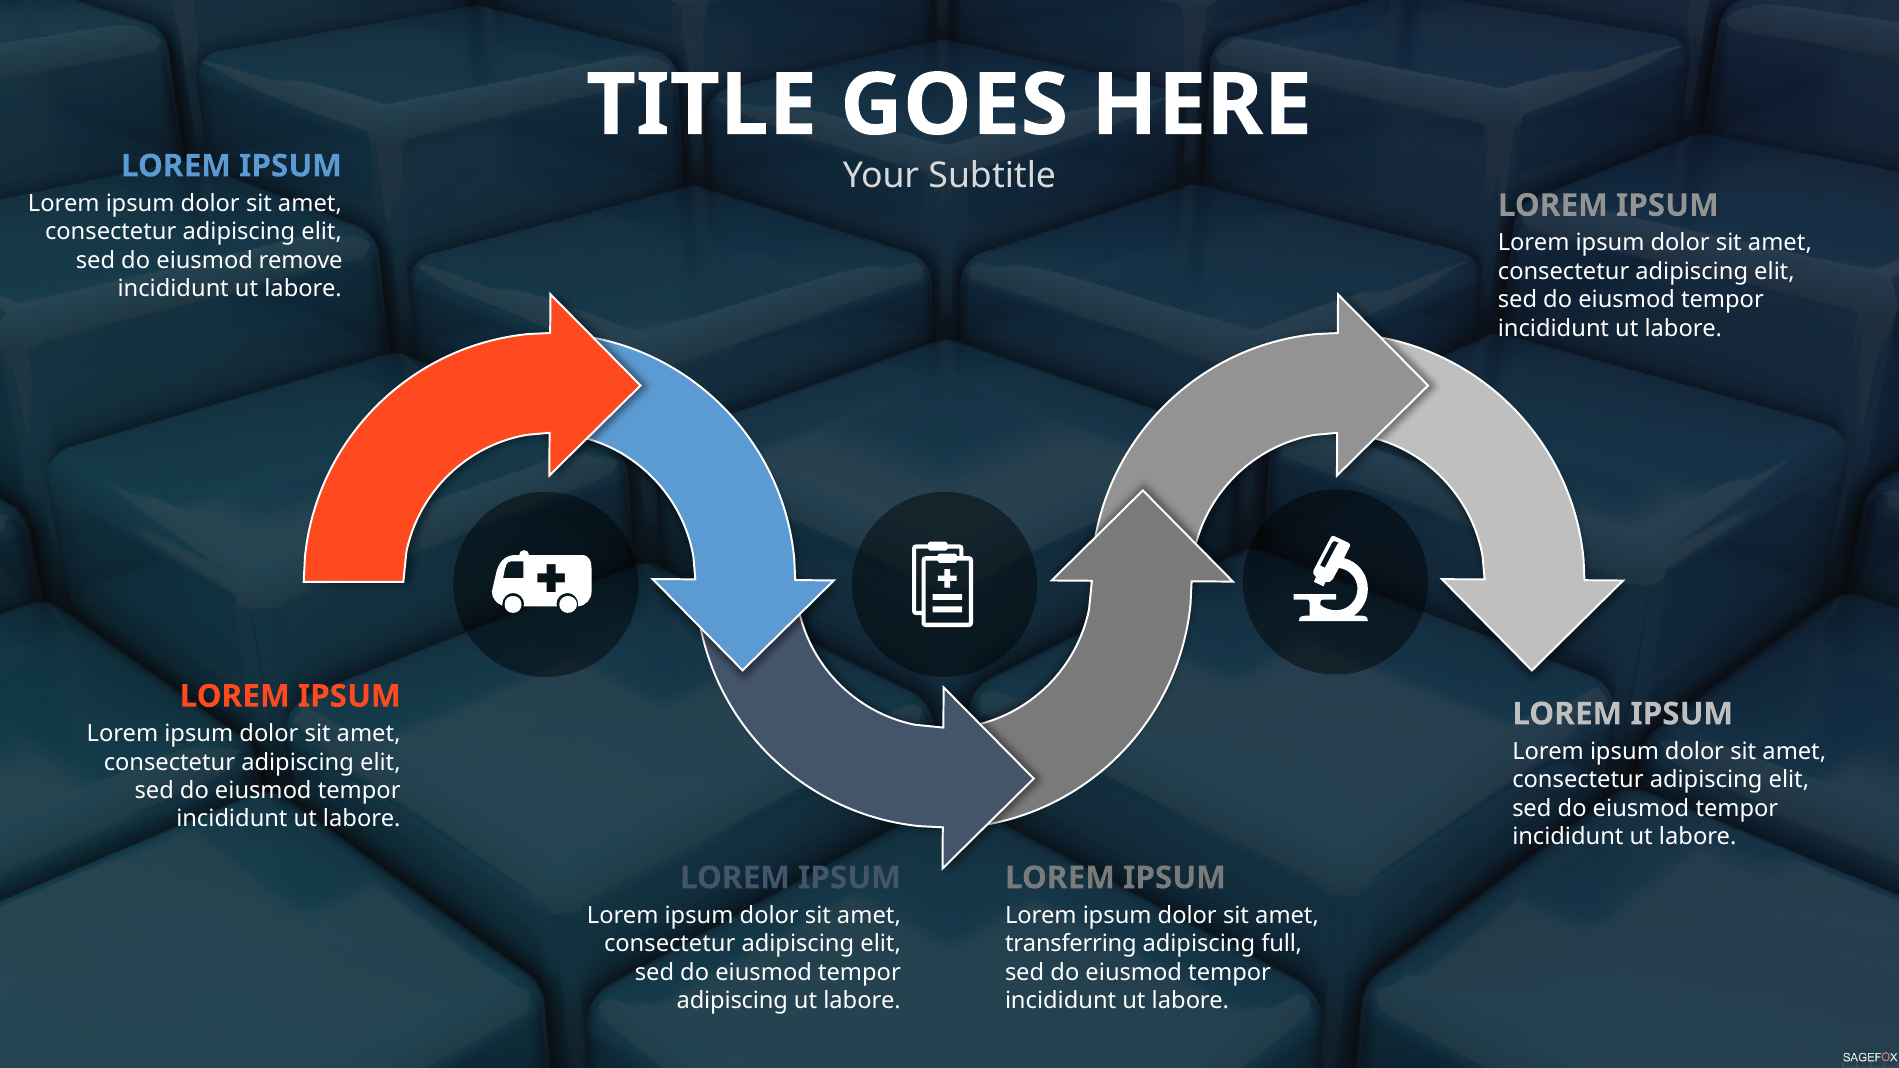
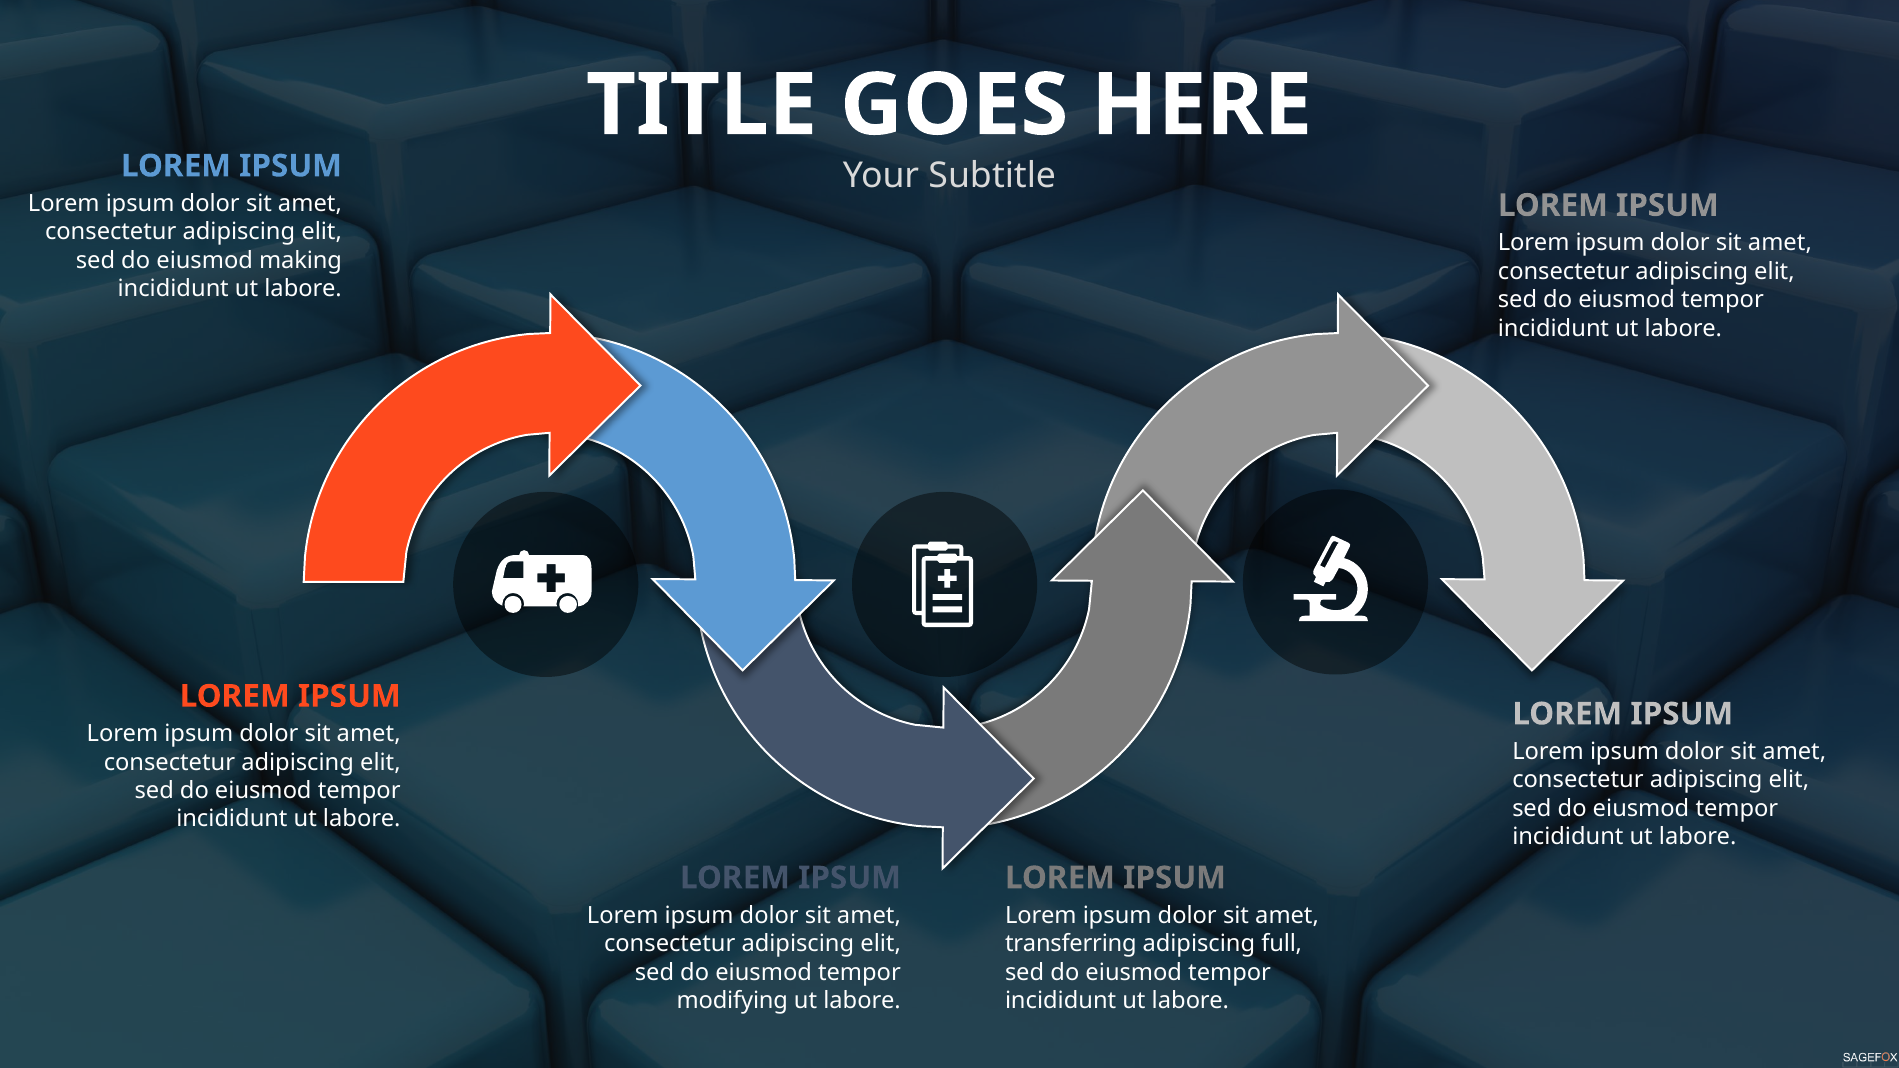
remove: remove -> making
adipiscing at (732, 1001): adipiscing -> modifying
